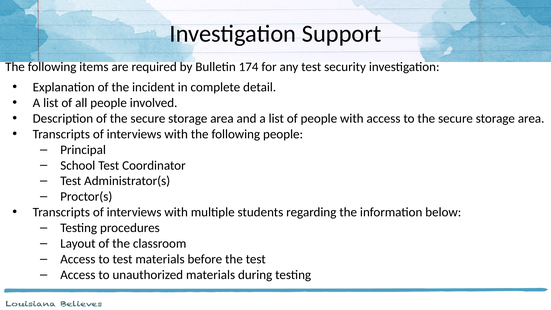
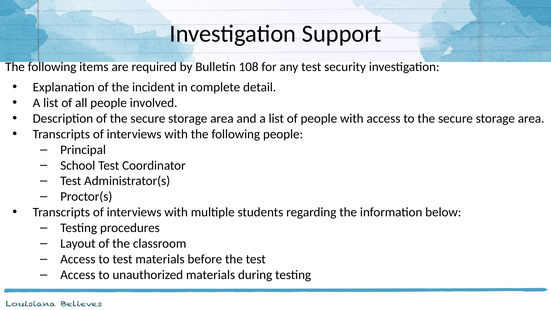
174: 174 -> 108
